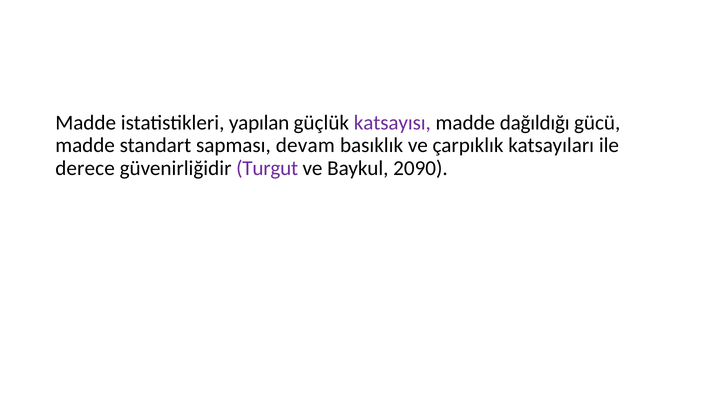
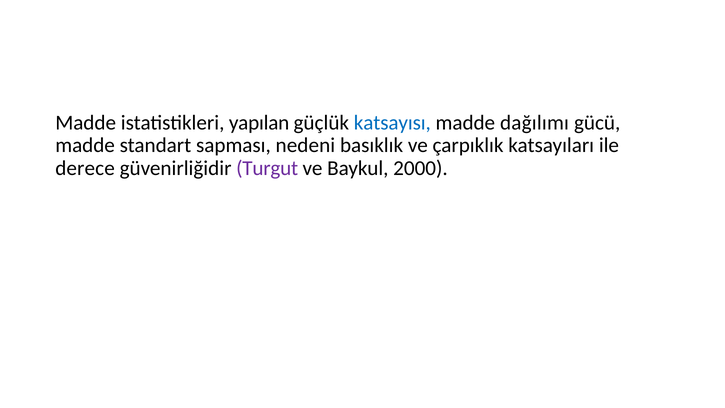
katsayısı colour: purple -> blue
dağıldığı: dağıldığı -> dağılımı
devam: devam -> nedeni
2090: 2090 -> 2000
